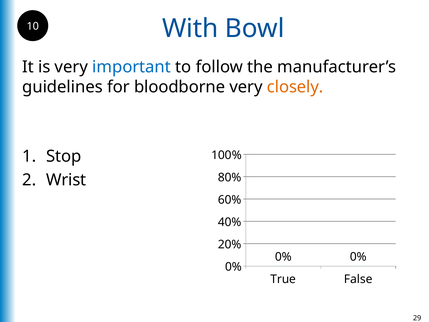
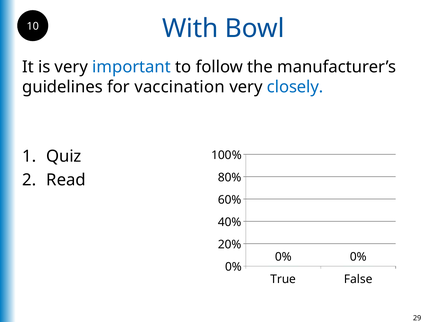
bloodborne: bloodborne -> vaccination
closely colour: orange -> blue
Stop: Stop -> Quiz
Wrist: Wrist -> Read
